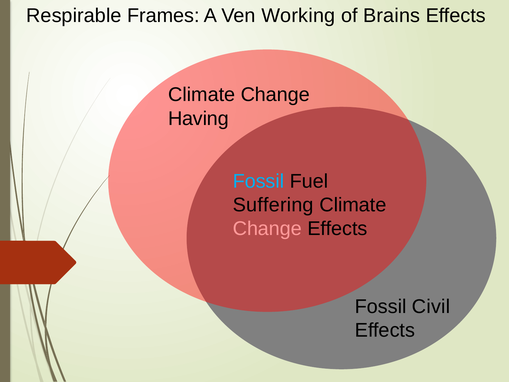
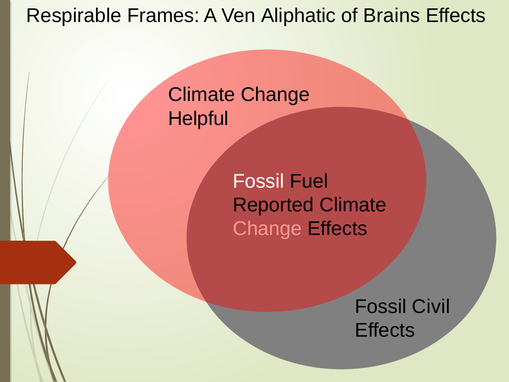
Working: Working -> Aliphatic
Having: Having -> Helpful
Fossil at (259, 181) colour: light blue -> white
Suffering: Suffering -> Reported
